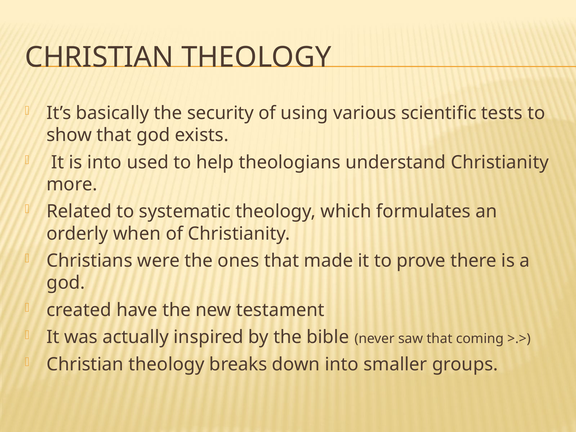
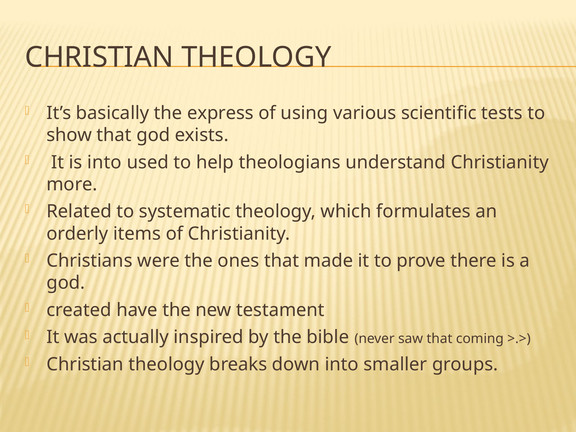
security: security -> express
when: when -> items
